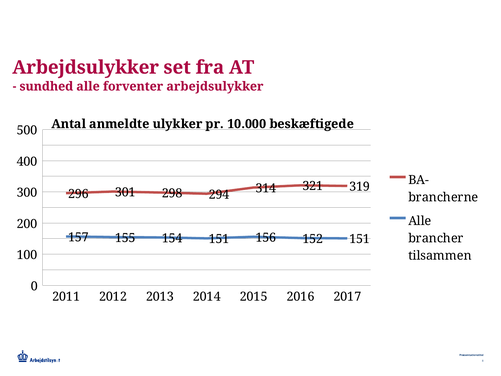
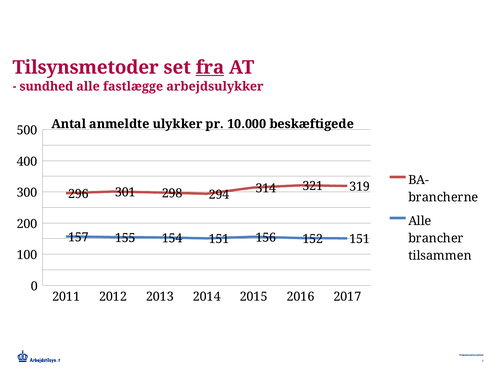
Arbejdsulykker at (86, 67): Arbejdsulykker -> Tilsynsmetoder
fra underline: none -> present
forventer: forventer -> fastlægge
